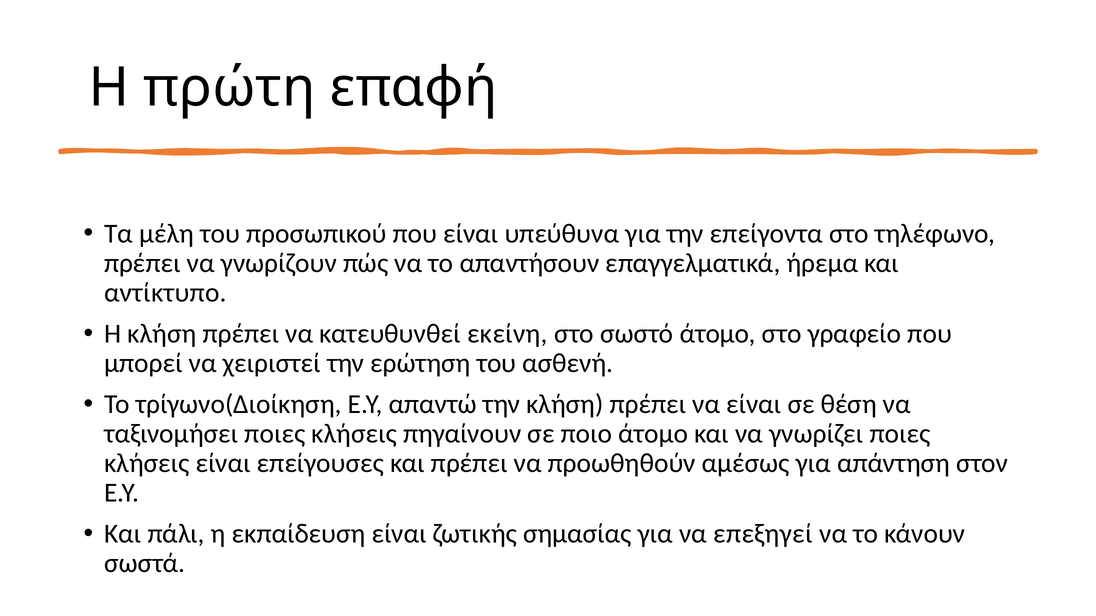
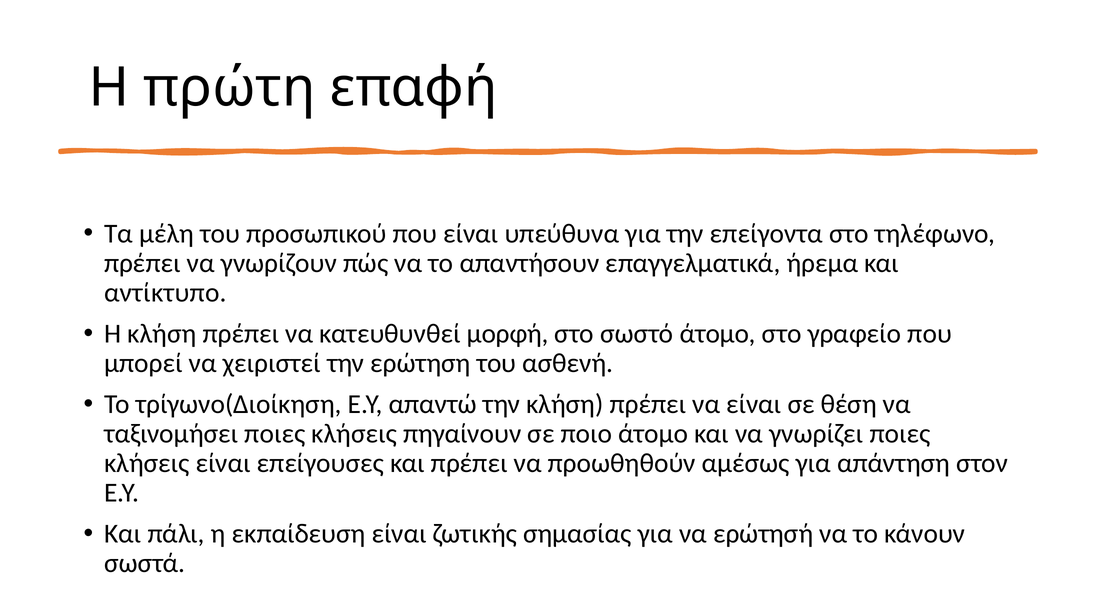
εκείνη: εκείνη -> μορφή
επεξηγεί: επεξηγεί -> ερώτησή
